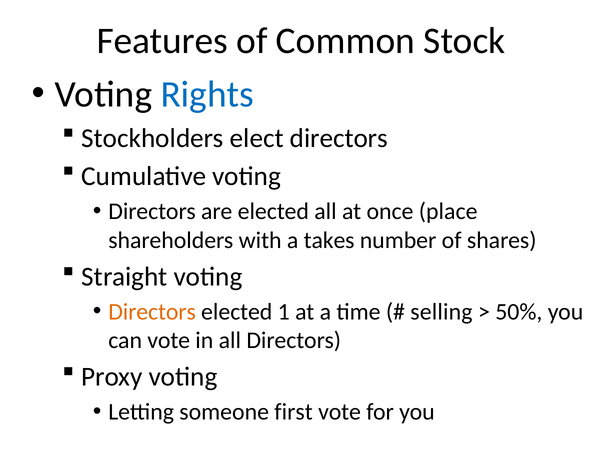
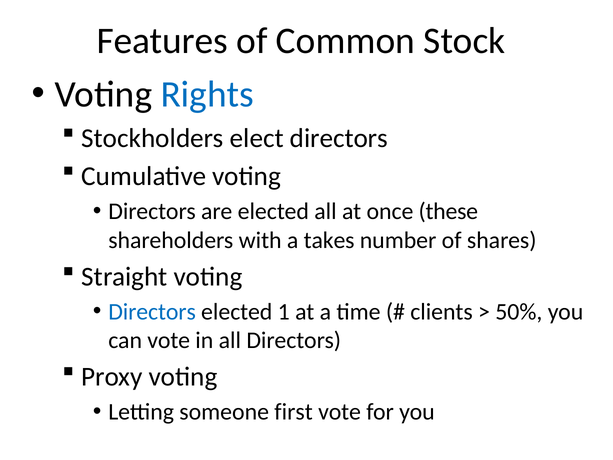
place: place -> these
Directors at (152, 312) colour: orange -> blue
selling: selling -> clients
